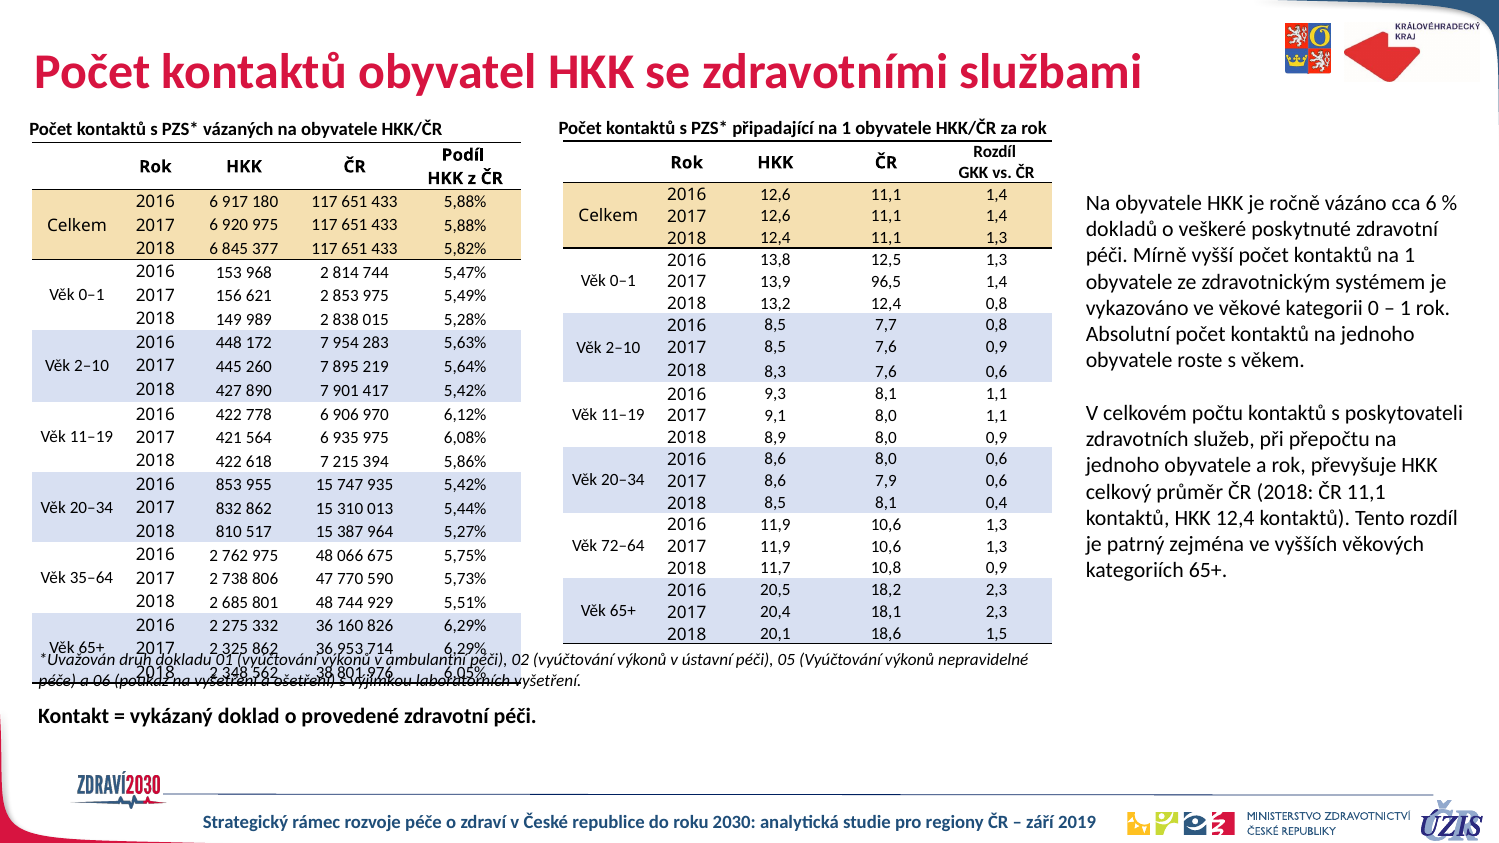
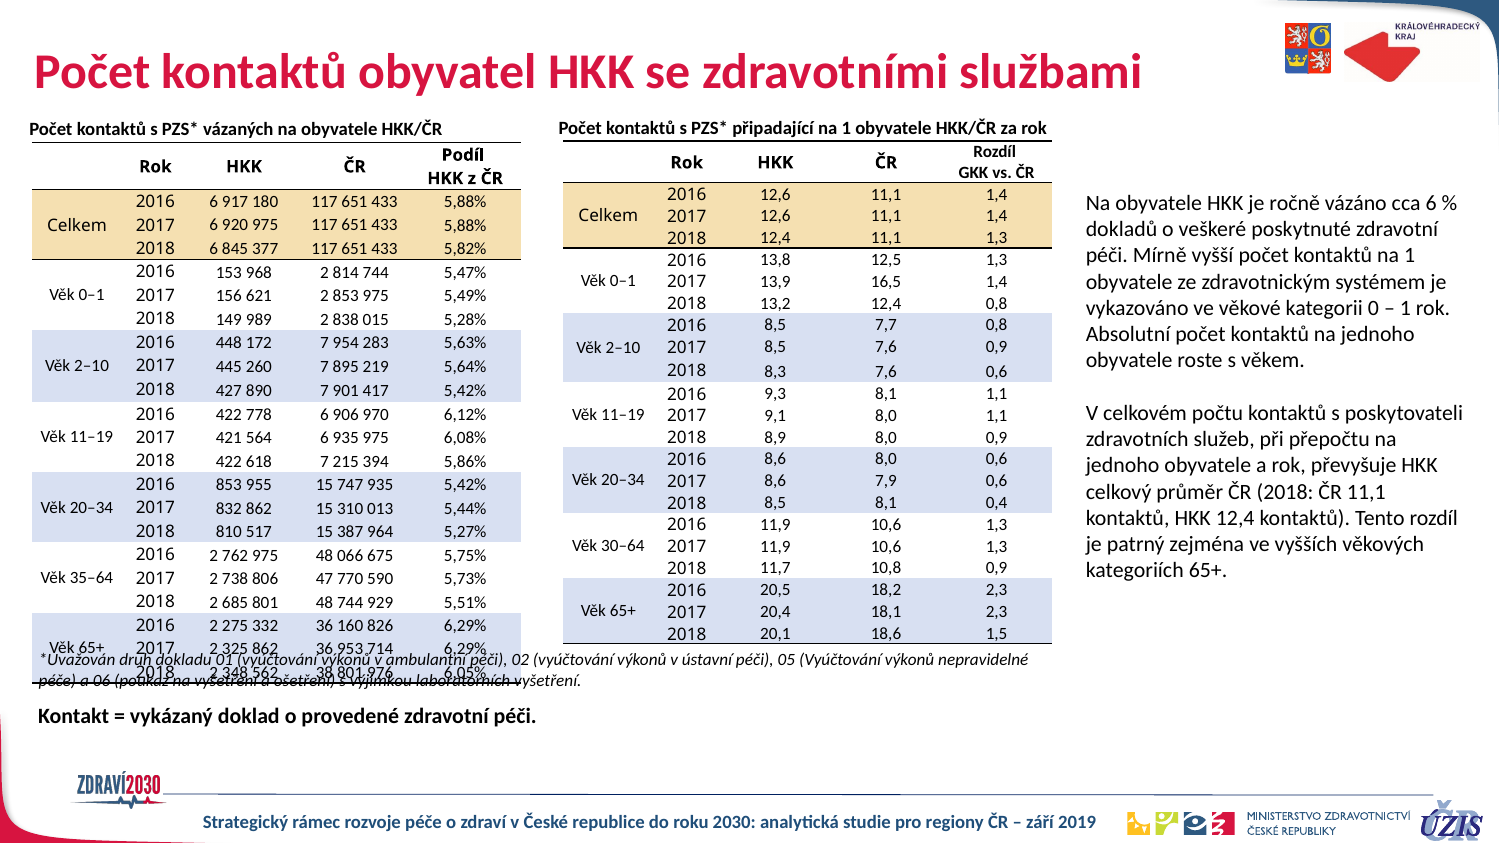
96,5: 96,5 -> 16,5
72–64: 72–64 -> 30–64
